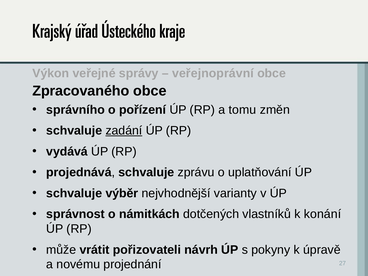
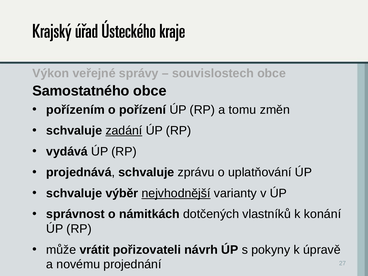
veřejnoprávní: veřejnoprávní -> souvislostech
Zpracovaného: Zpracovaného -> Samostatného
správního: správního -> pořízením
nejvhodnější underline: none -> present
